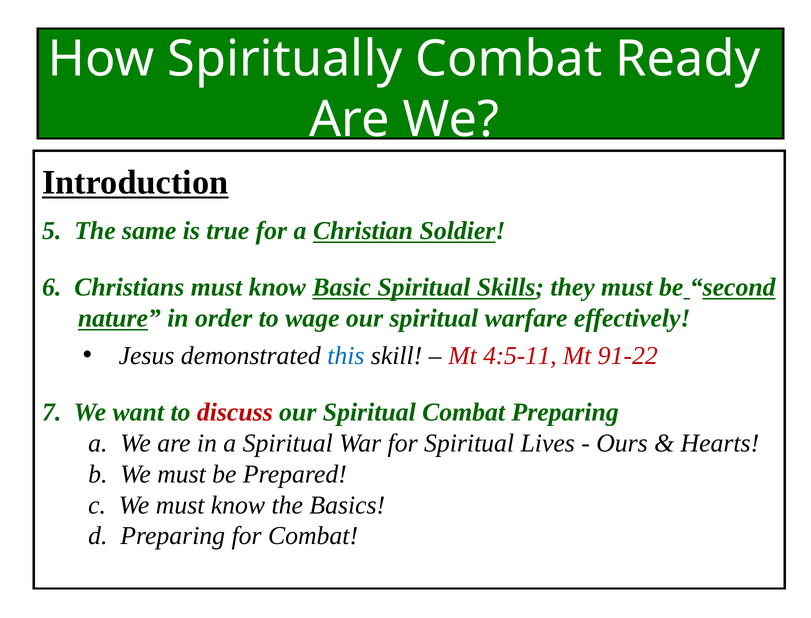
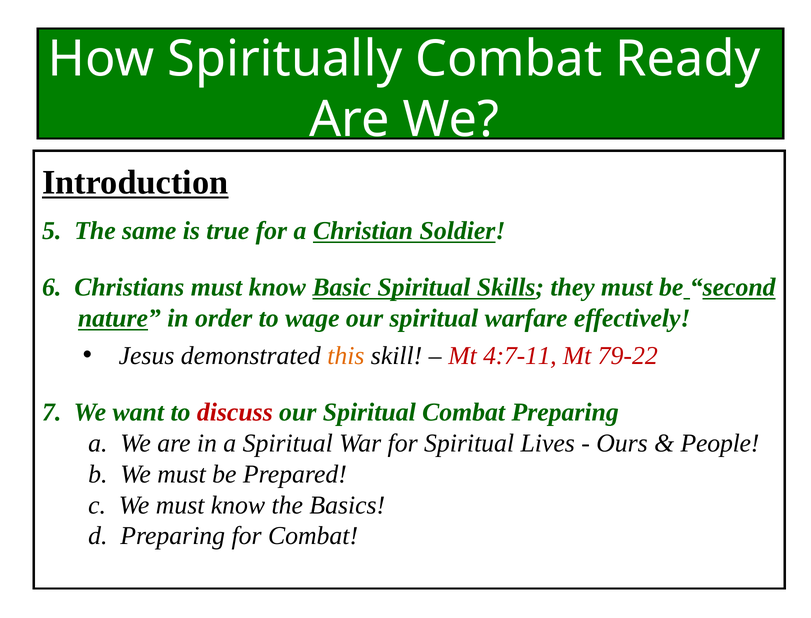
this colour: blue -> orange
4:5-11: 4:5-11 -> 4:7-11
91-22: 91-22 -> 79-22
Hearts: Hearts -> People
